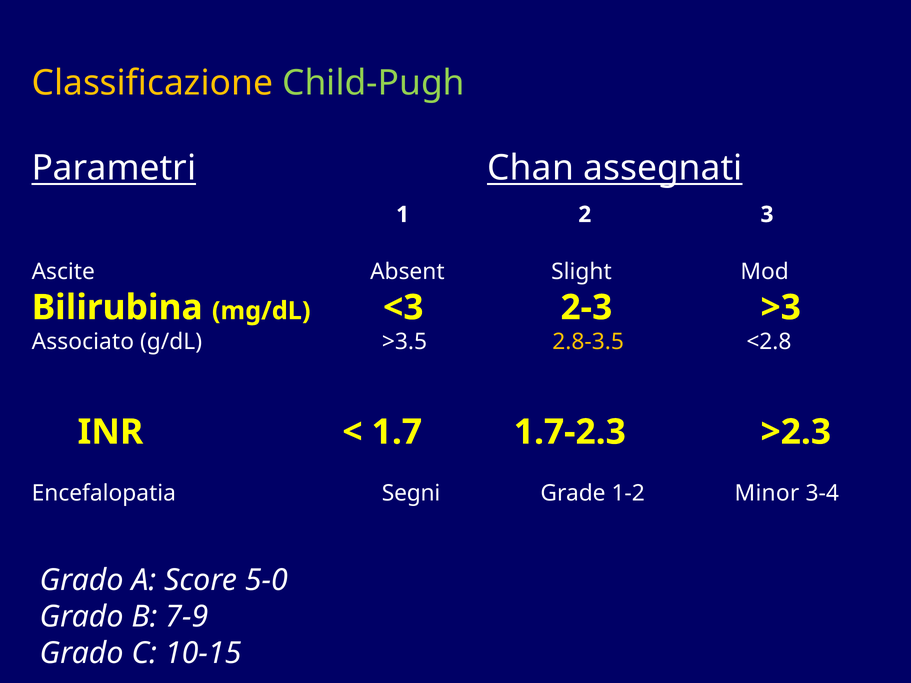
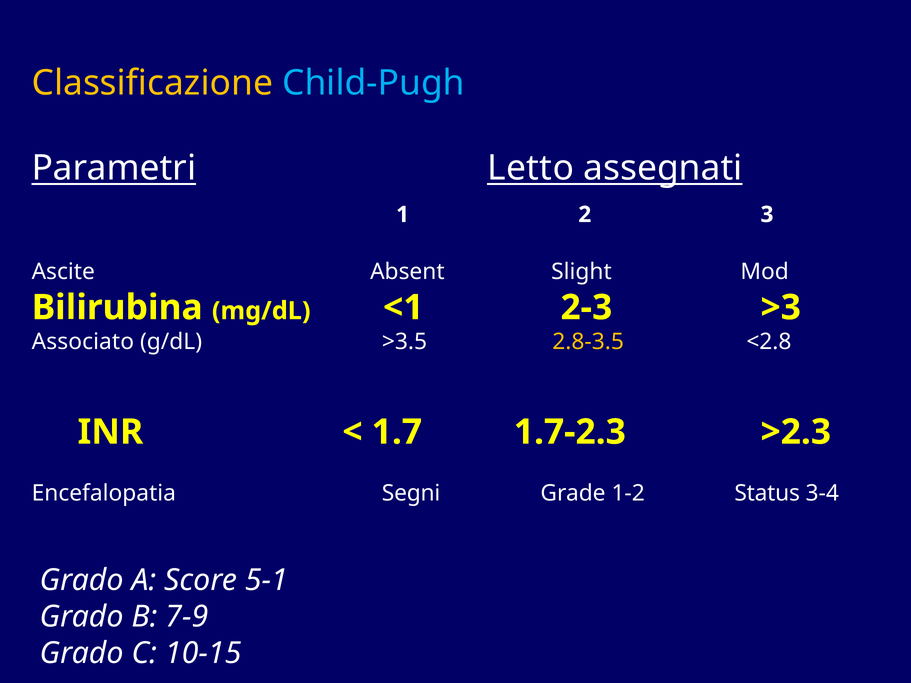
Child-Pugh colour: light green -> light blue
Chan: Chan -> Letto
<3: <3 -> <1
Minor: Minor -> Status
5-0: 5-0 -> 5-1
